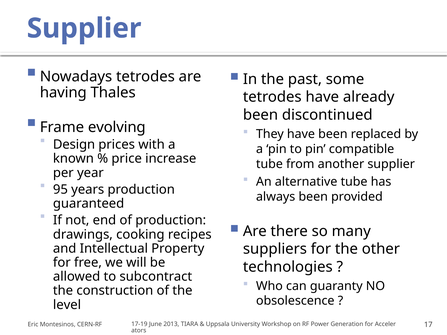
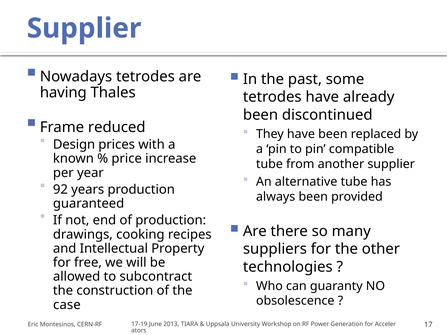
evolving: evolving -> reduced
95: 95 -> 92
level: level -> case
